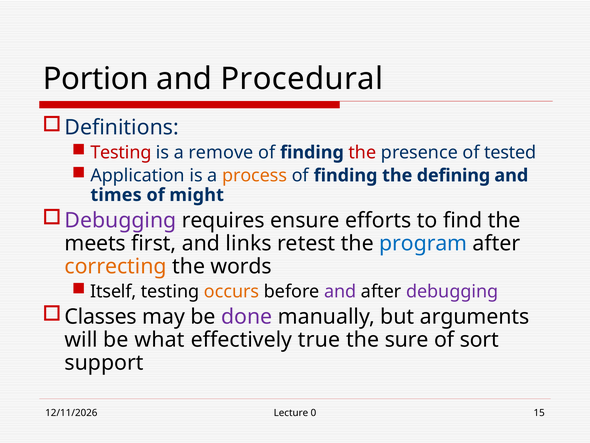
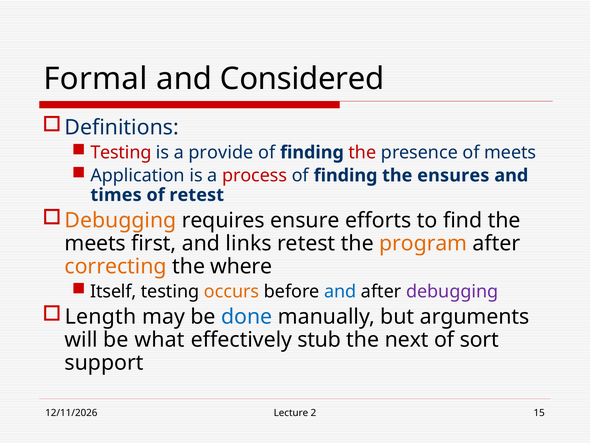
Portion: Portion -> Formal
Procedural: Procedural -> Considered
remove: remove -> provide
of tested: tested -> meets
process colour: orange -> red
defining: defining -> ensures
of might: might -> retest
Debugging at (121, 220) colour: purple -> orange
program colour: blue -> orange
words: words -> where
and at (340, 291) colour: purple -> blue
Classes: Classes -> Length
done colour: purple -> blue
true: true -> stub
sure: sure -> next
0: 0 -> 2
